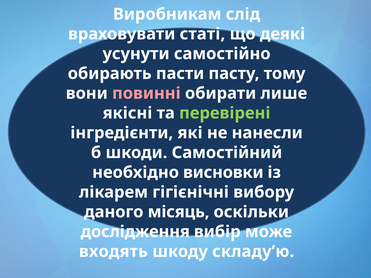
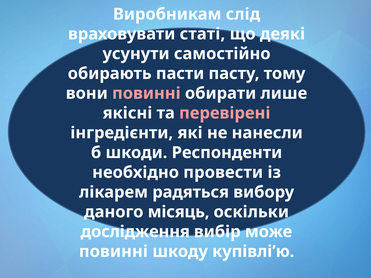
перевірені colour: light green -> pink
Самостійний: Самостійний -> Респонденти
висновки: висновки -> провести
гігієнічні: гігієнічні -> радяться
входять at (113, 252): входять -> повинні
складу’ю: складу’ю -> купівлі’ю
